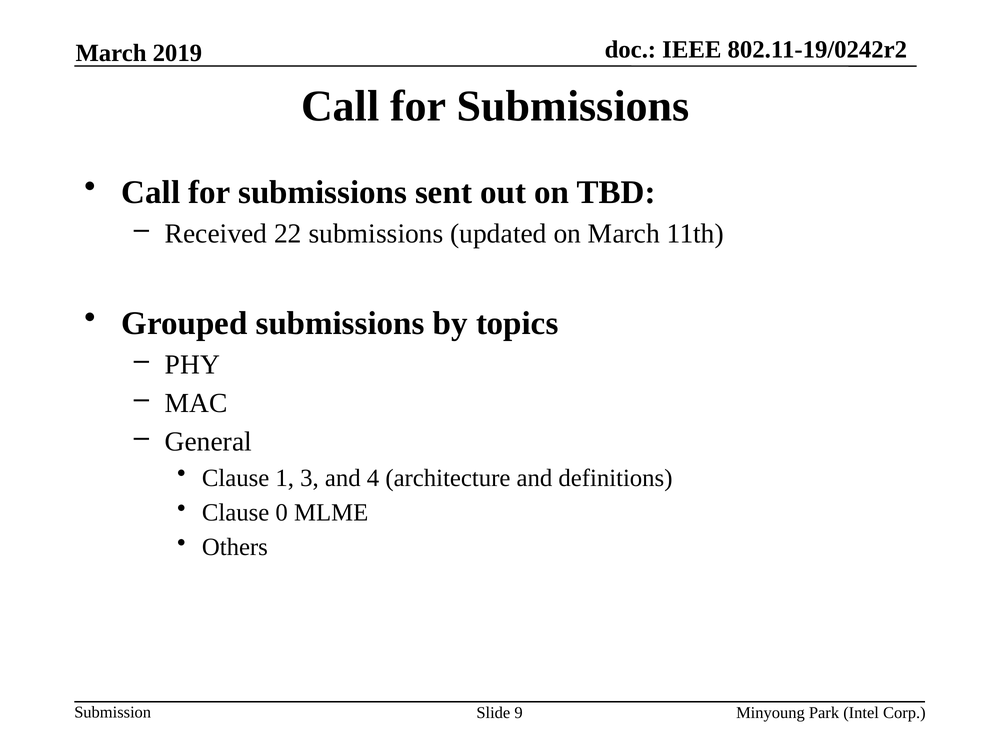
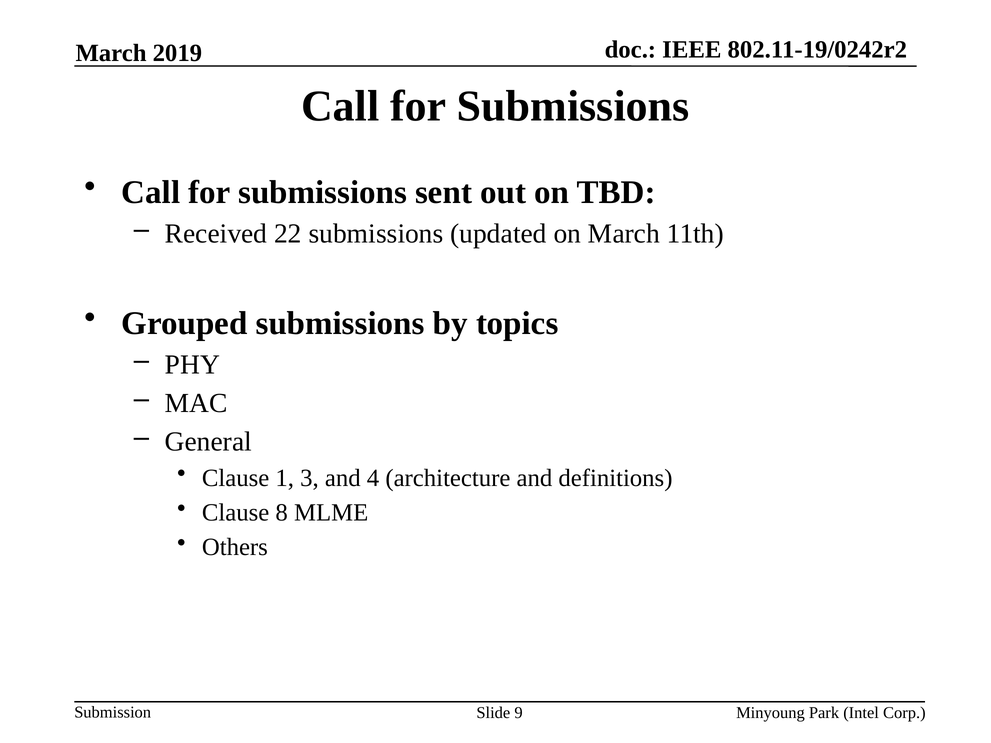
0: 0 -> 8
